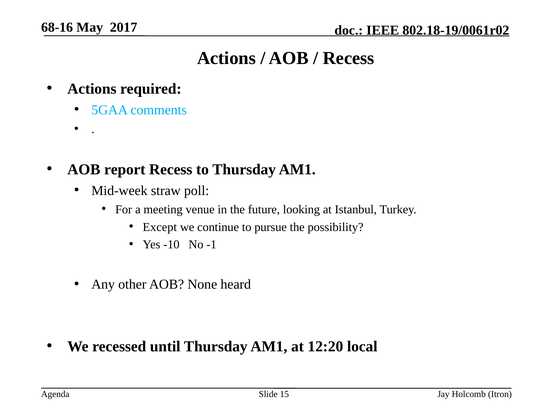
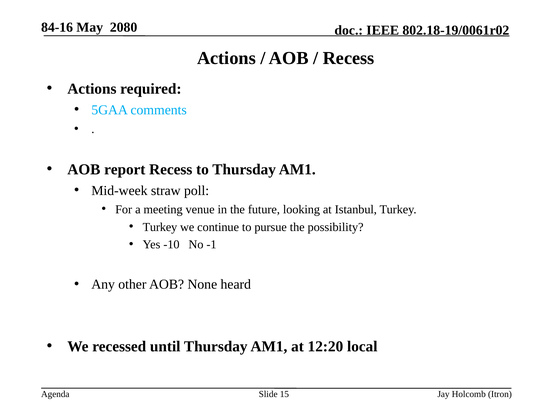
68-16: 68-16 -> 84-16
2017: 2017 -> 2080
Except at (160, 227): Except -> Turkey
